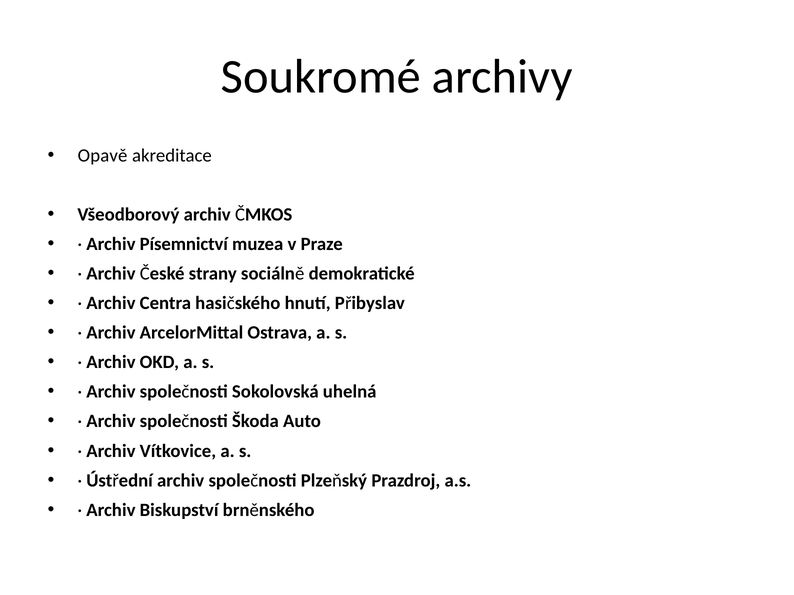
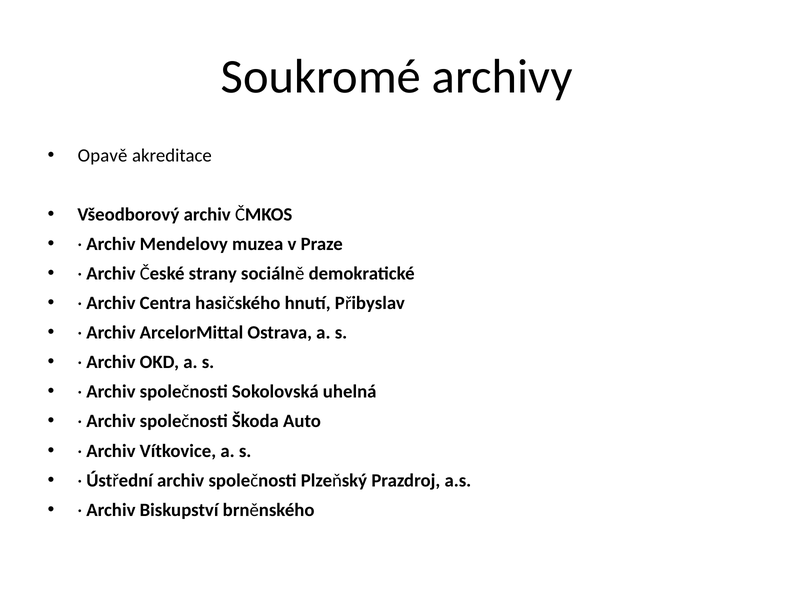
Písemnictví: Písemnictví -> Mendelovy
